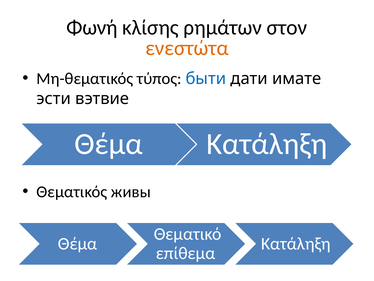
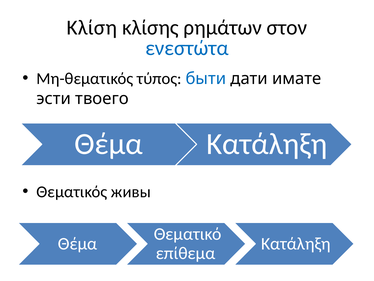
Φωνή: Φωνή -> Κλίση
ενεστώτα colour: orange -> blue
вэтвие: вэтвие -> твоего
